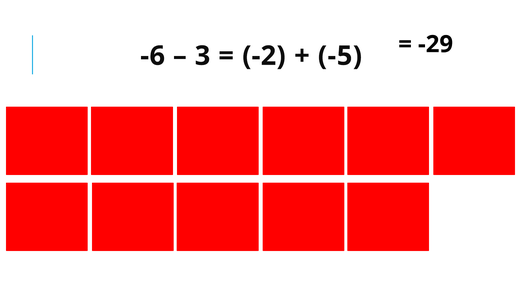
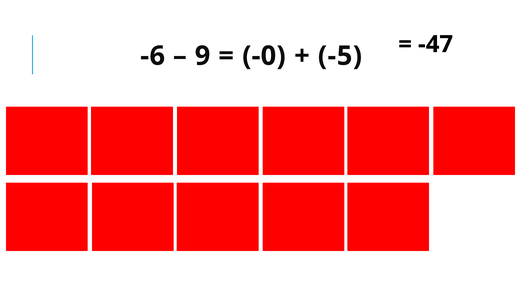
3: 3 -> 9
-2: -2 -> -0
-29: -29 -> -47
